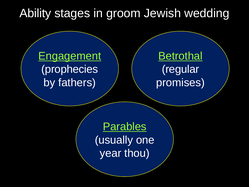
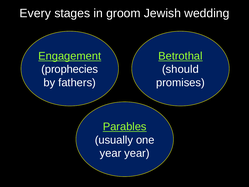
Ability: Ability -> Every
regular: regular -> should
year thou: thou -> year
